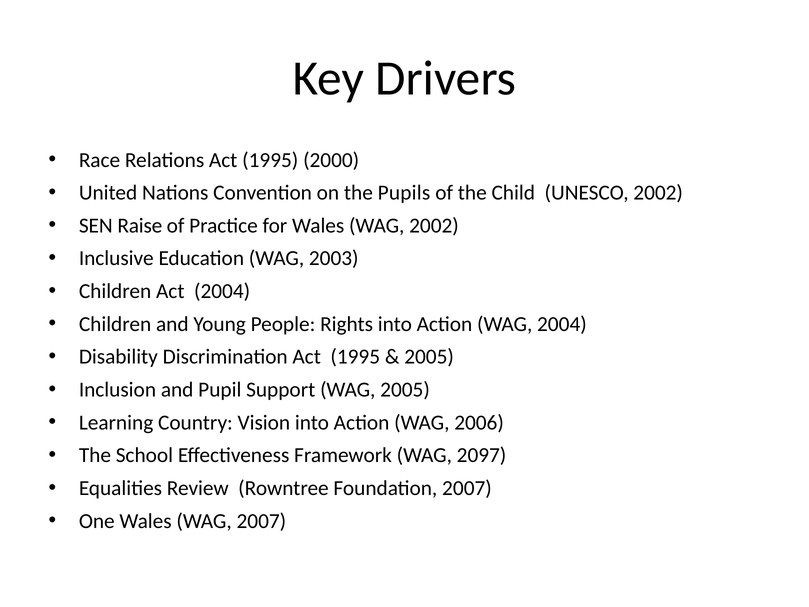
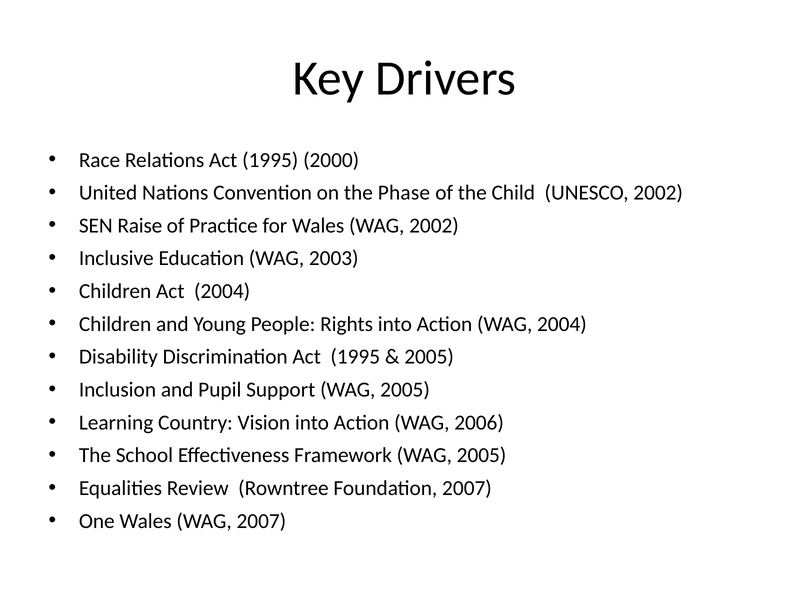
Pupils: Pupils -> Phase
Framework WAG 2097: 2097 -> 2005
